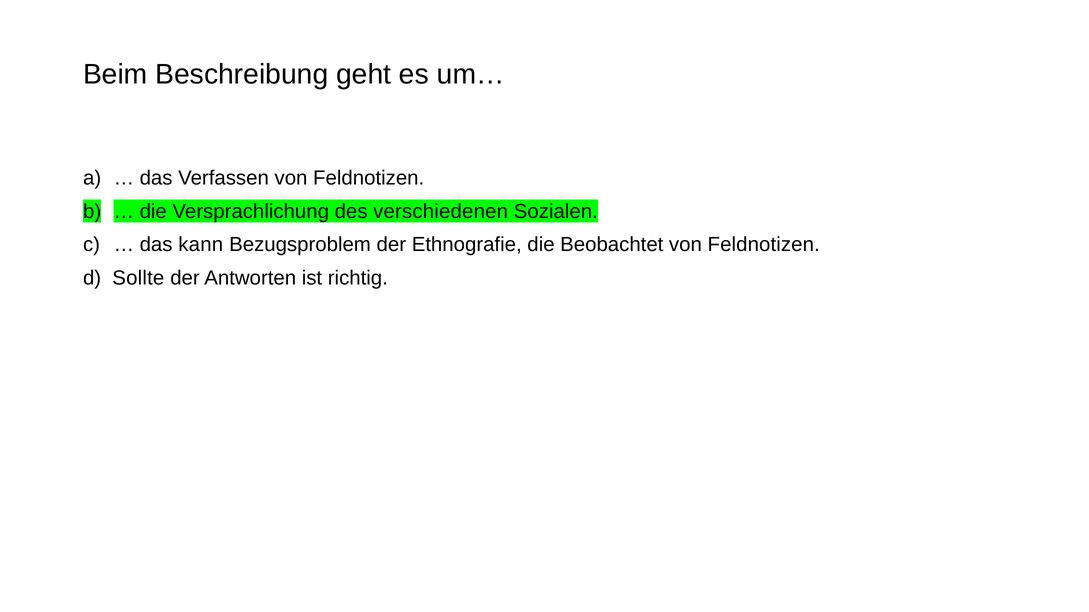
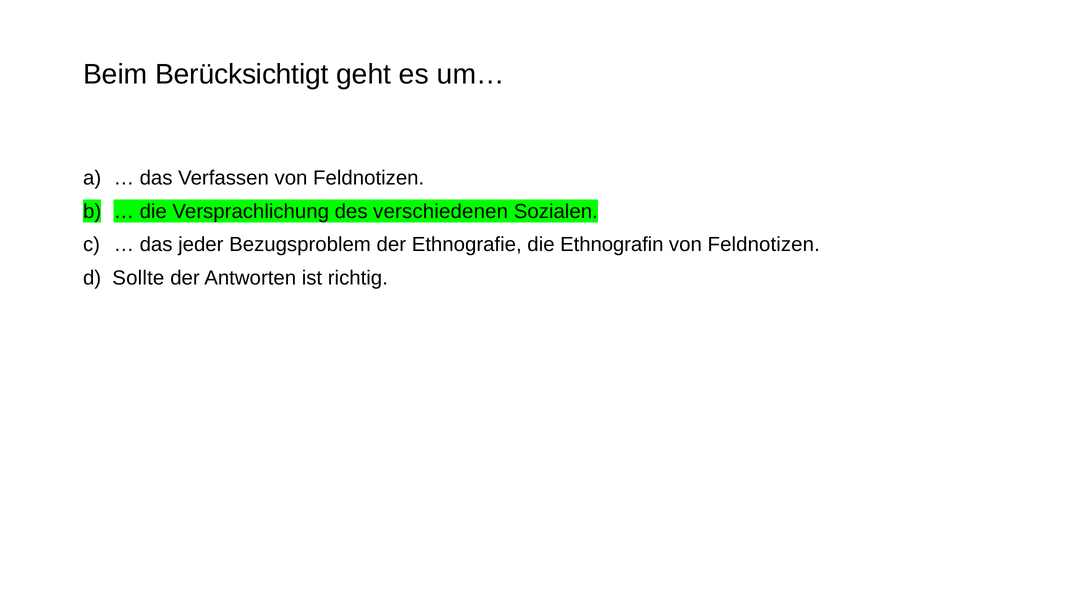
Beschreibung: Beschreibung -> Berücksichtigt
kann: kann -> jeder
Beobachtet: Beobachtet -> Ethnografin
